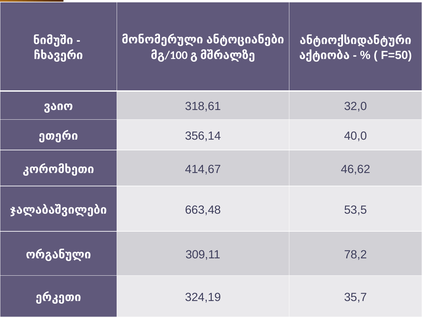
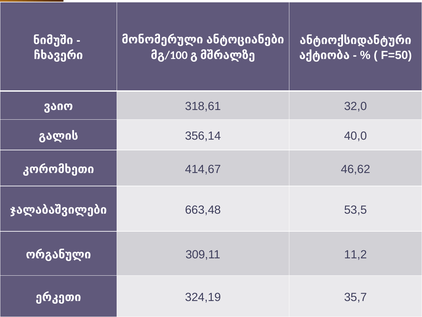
ეთერი: ეთერი -> გალის
78,2: 78,2 -> 11,2
